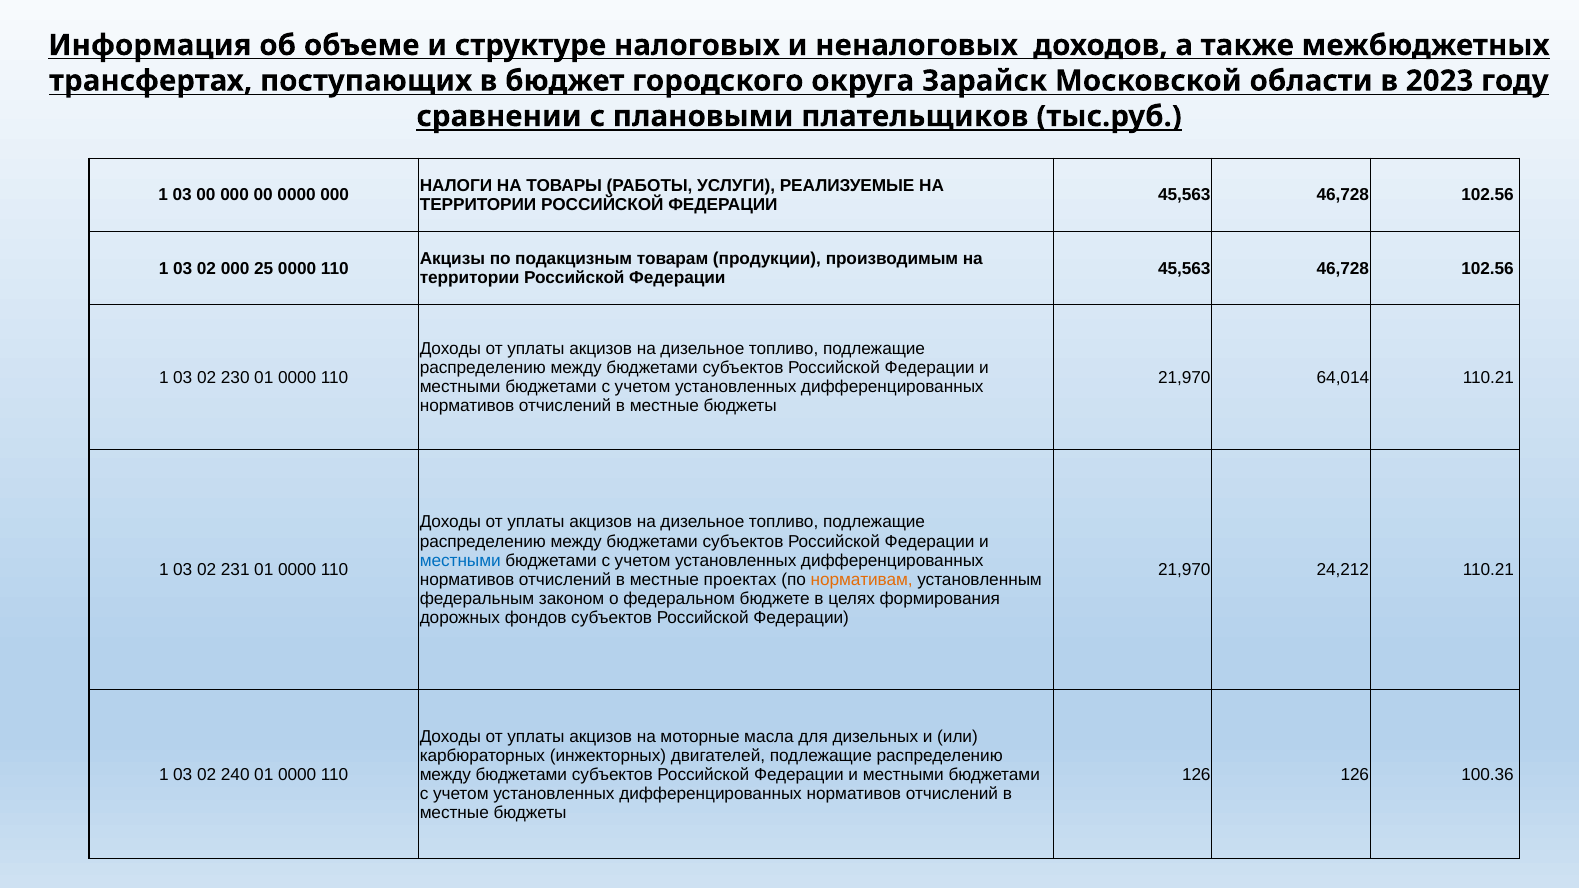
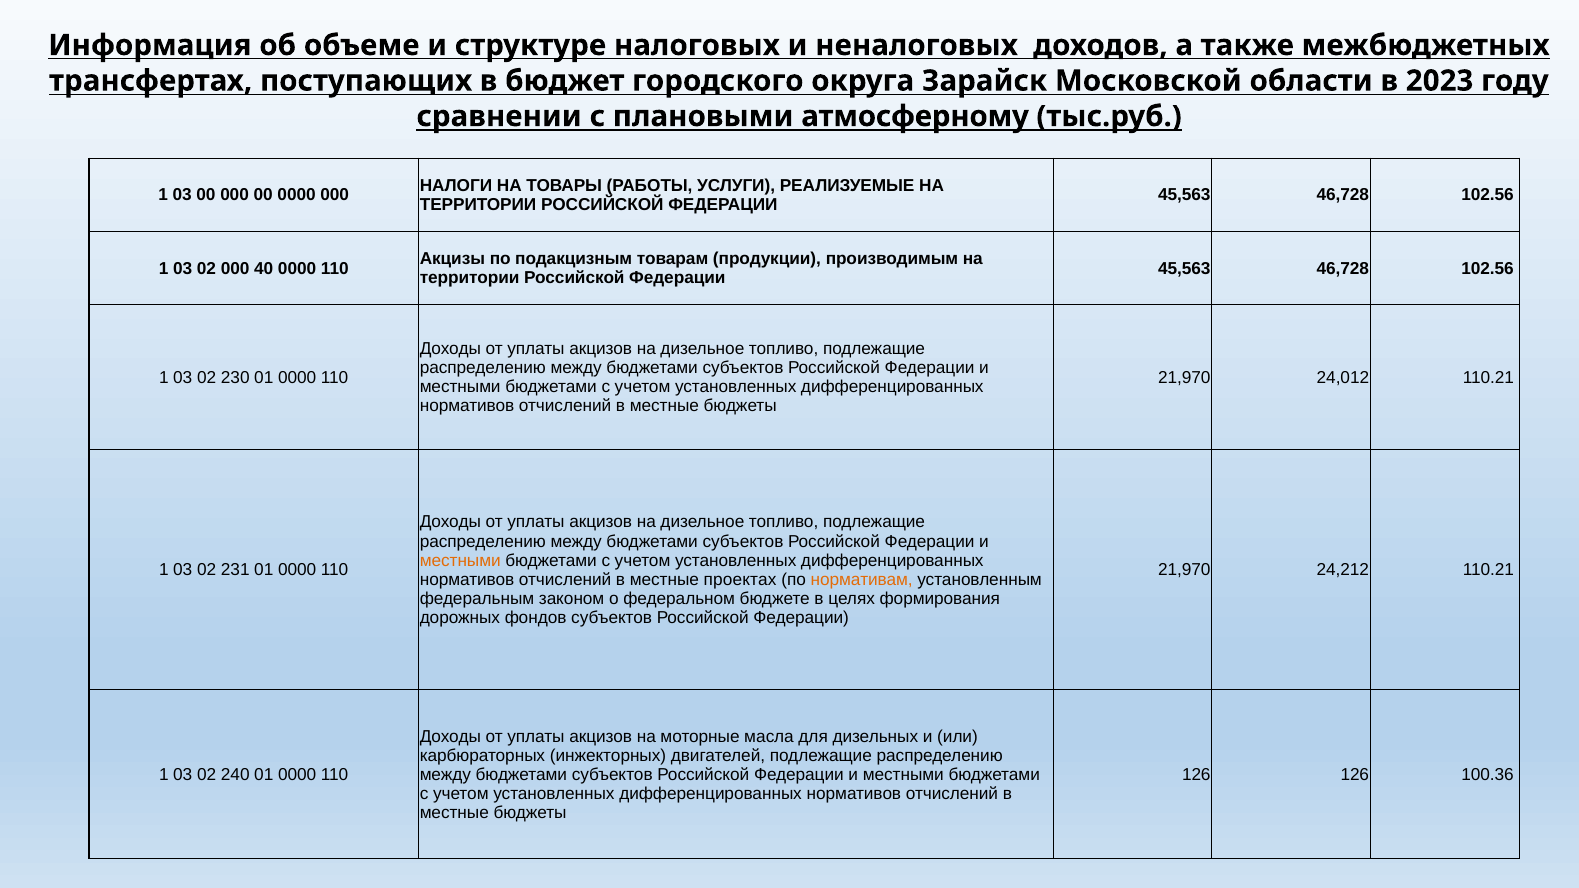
плательщиков: плательщиков -> атмосферному
25: 25 -> 40
64,014: 64,014 -> 24,012
местными at (460, 561) colour: blue -> orange
